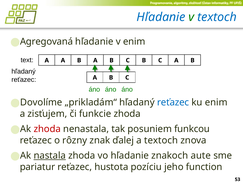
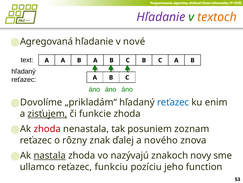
Hľadanie at (161, 17) colour: blue -> purple
textoch at (217, 17) colour: blue -> orange
v enim: enim -> nové
zisťujem underline: none -> present
funkcou: funkcou -> zoznam
a textoch: textoch -> nového
vo hľadanie: hľadanie -> nazývajú
aute: aute -> novy
pariatur: pariatur -> ullamco
hustota: hustota -> funkciu
